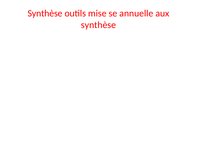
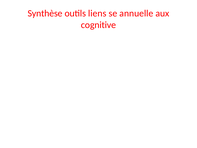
mise: mise -> liens
synthèse at (98, 25): synthèse -> cognitive
